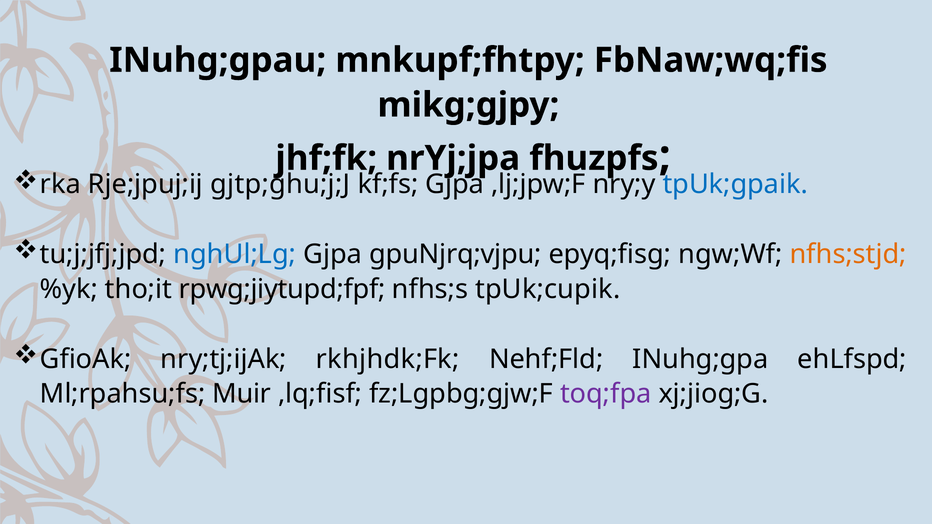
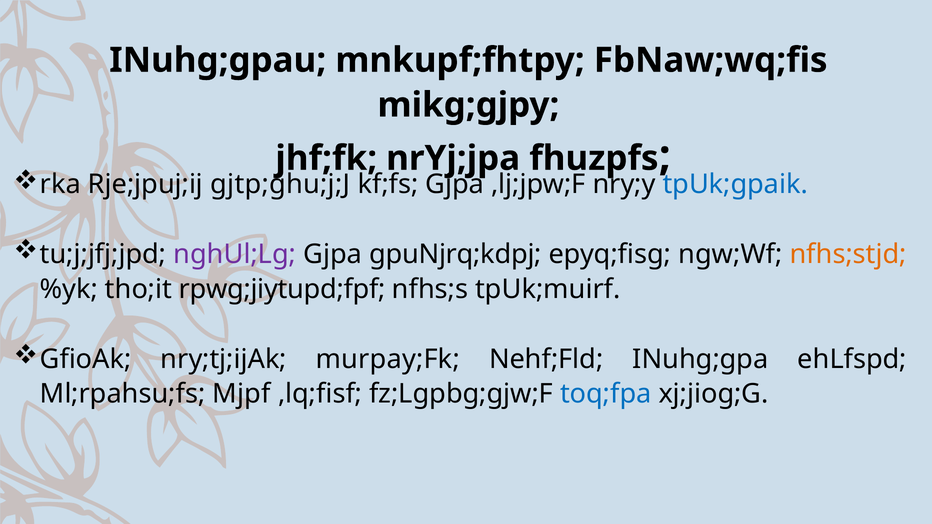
nghUl;Lg colour: blue -> purple
gpuNjrq;vjpu: gpuNjrq;vjpu -> gpuNjrq;kdpj
tpUk;cupik: tpUk;cupik -> tpUk;muirf
rkhjhdk;Fk: rkhjhdk;Fk -> murpay;Fk
Muir: Muir -> Mjpf
toq;fpa colour: purple -> blue
